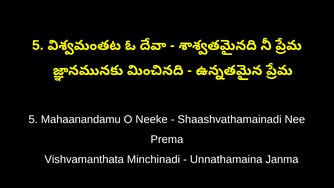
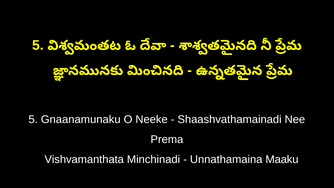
Mahaanandamu: Mahaanandamu -> Gnaanamunaku
Janma: Janma -> Maaku
